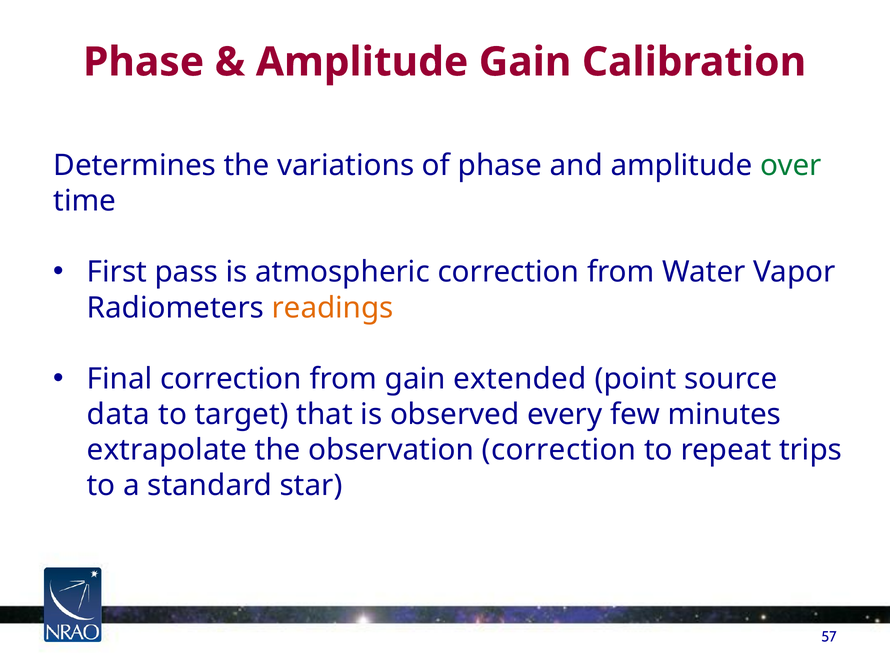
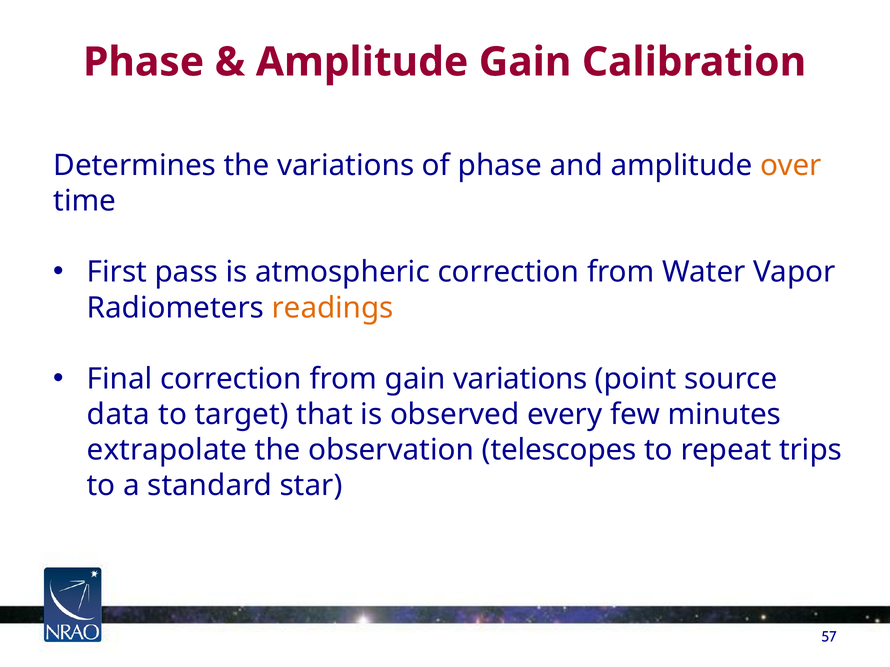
over colour: green -> orange
gain extended: extended -> variations
observation correction: correction -> telescopes
